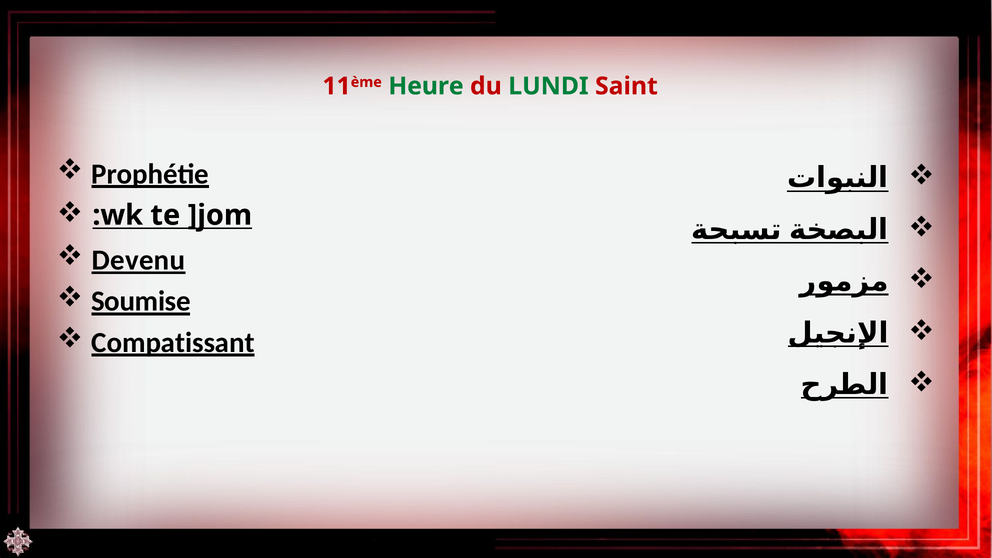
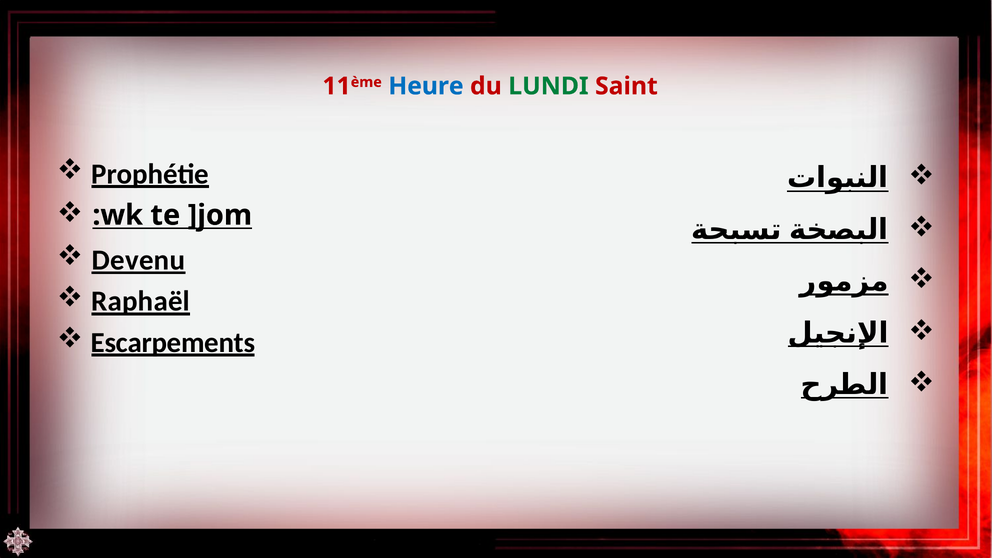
Heure colour: green -> blue
Soumise: Soumise -> Raphaël
Compatissant: Compatissant -> Escarpements
